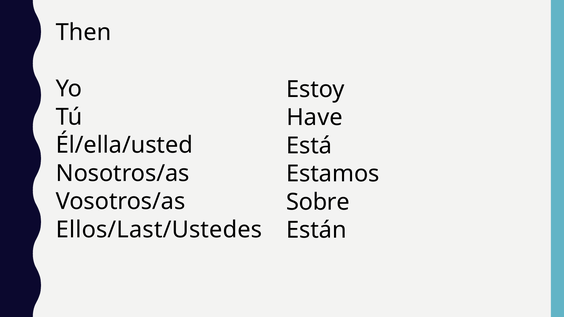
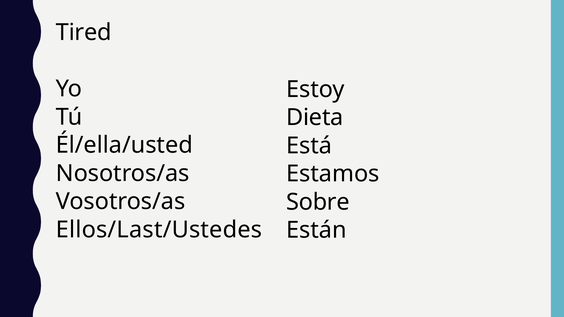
Then: Then -> Tired
Have: Have -> Dieta
